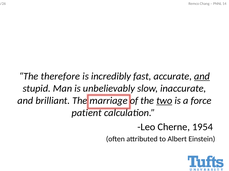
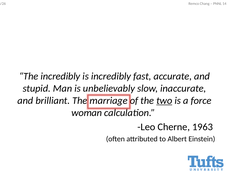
The therefore: therefore -> incredibly
and at (202, 77) underline: present -> none
patient: patient -> woman
1954: 1954 -> 1963
